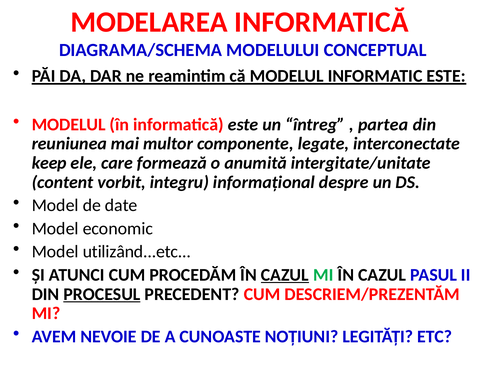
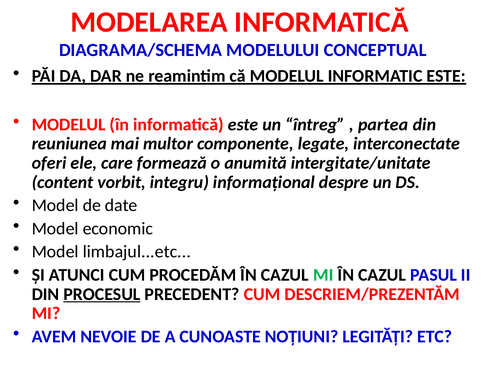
keep: keep -> oferi
utilizând...etc: utilizând...etc -> limbajul...etc
CAZUL at (285, 275) underline: present -> none
